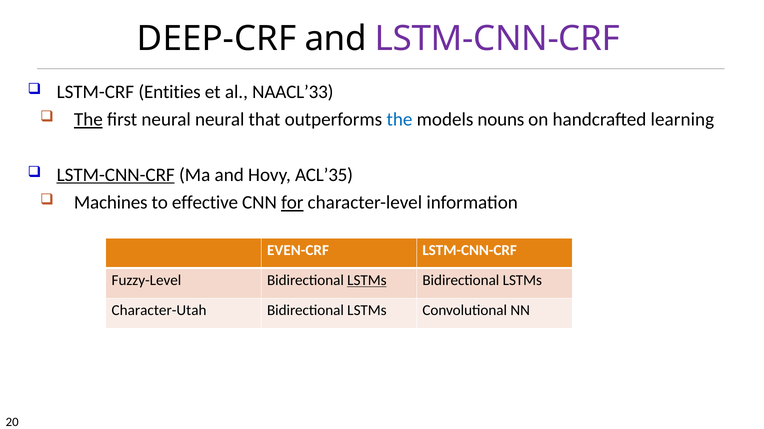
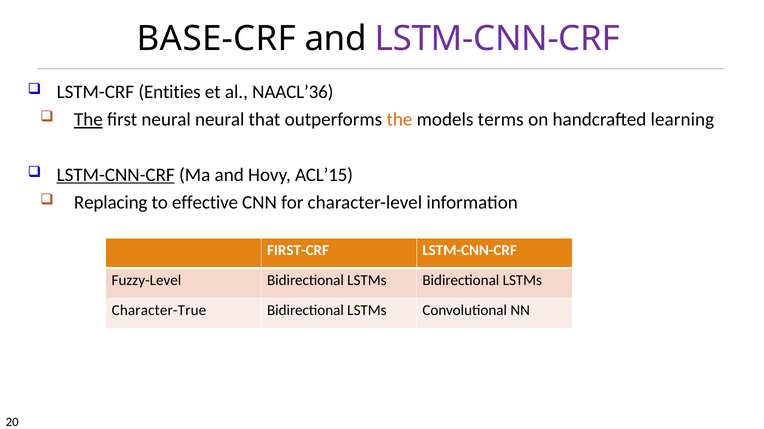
DEEP-CRF: DEEP-CRF -> BASE-CRF
NAACL’33: NAACL’33 -> NAACL’36
the at (399, 120) colour: blue -> orange
nouns: nouns -> terms
ACL’35: ACL’35 -> ACL’15
Machines: Machines -> Replacing
for underline: present -> none
EVEN-CRF: EVEN-CRF -> FIRST-CRF
LSTMs at (367, 281) underline: present -> none
Character-Utah: Character-Utah -> Character-True
